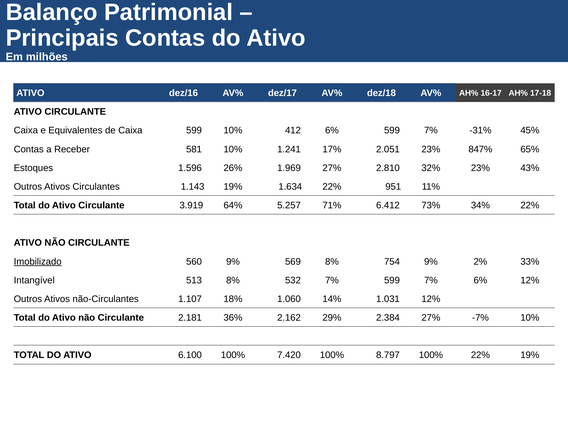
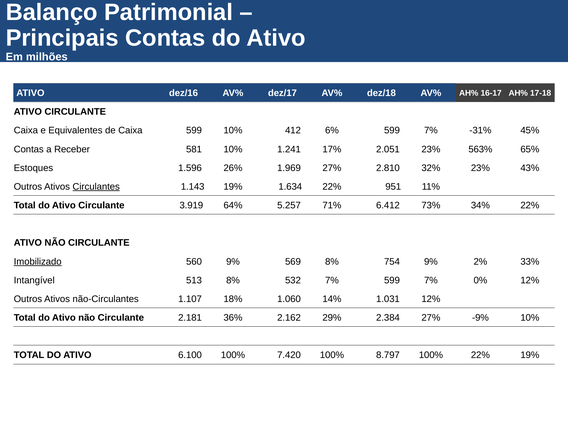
847%: 847% -> 563%
Circulantes underline: none -> present
7% 6%: 6% -> 0%
-7%: -7% -> -9%
